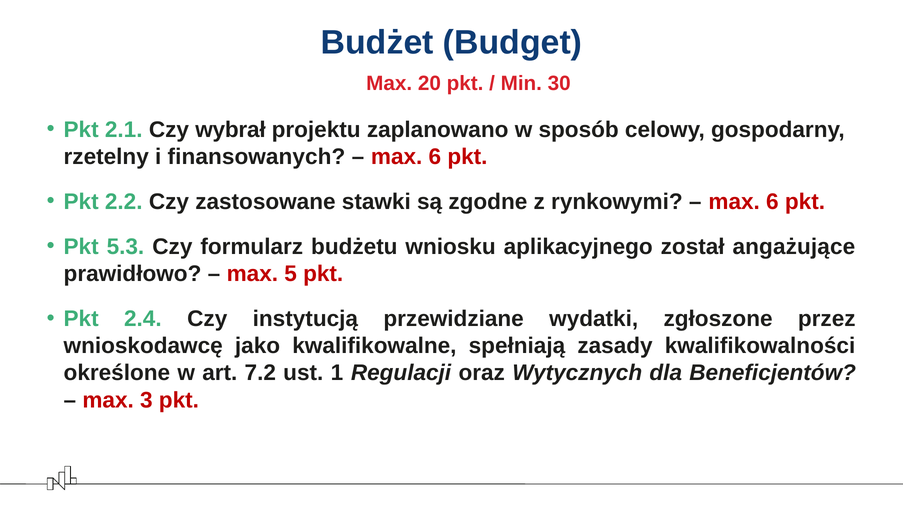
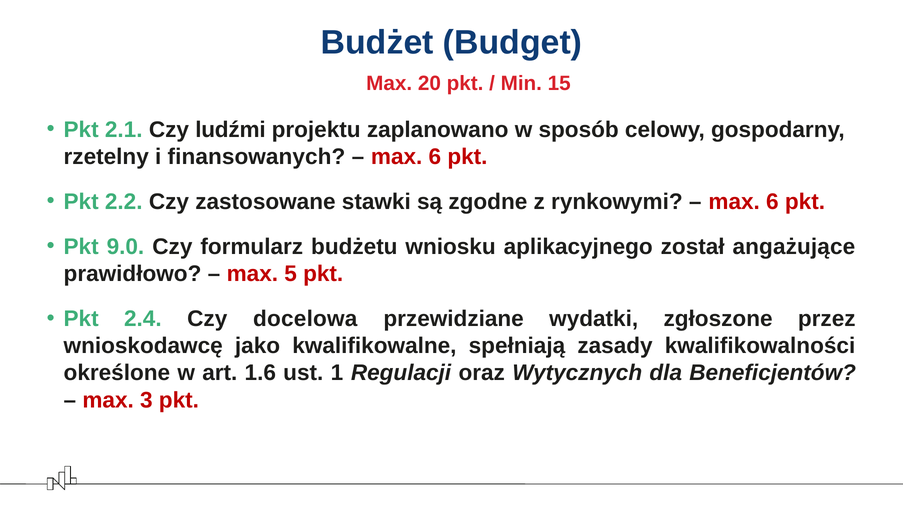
30: 30 -> 15
wybrał: wybrał -> ludźmi
5.3: 5.3 -> 9.0
instytucją: instytucją -> docelowa
7.2: 7.2 -> 1.6
